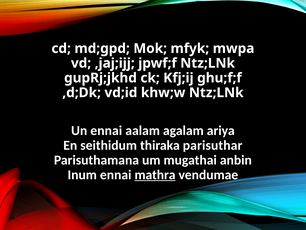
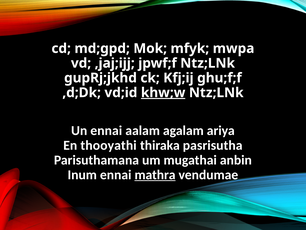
khw;w underline: none -> present
seithidum: seithidum -> thooyathi
parisuthar: parisuthar -> pasrisutha
